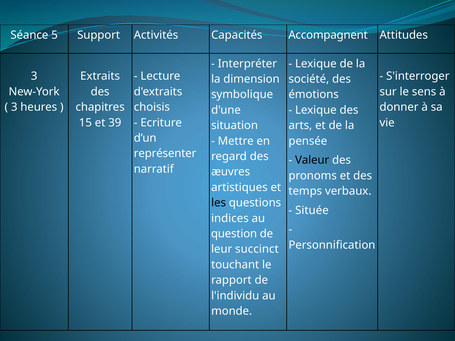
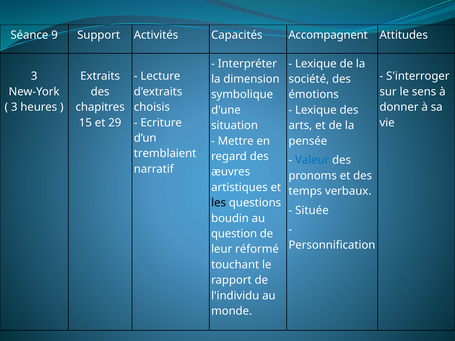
5: 5 -> 9
39: 39 -> 29
représenter: représenter -> tremblaient
Valeur colour: black -> blue
indices: indices -> boudin
succinct: succinct -> réformé
